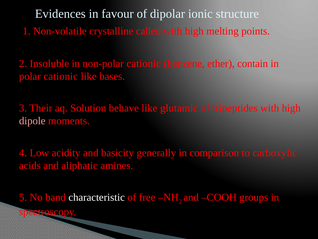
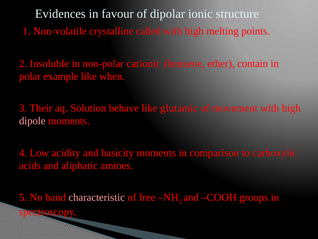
polar cationic: cationic -> example
bases: bases -> when
tripeptides: tripeptides -> movement
basicity generally: generally -> moments
characteristic colour: white -> pink
